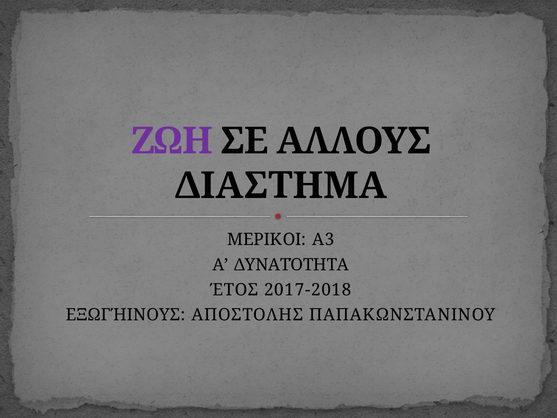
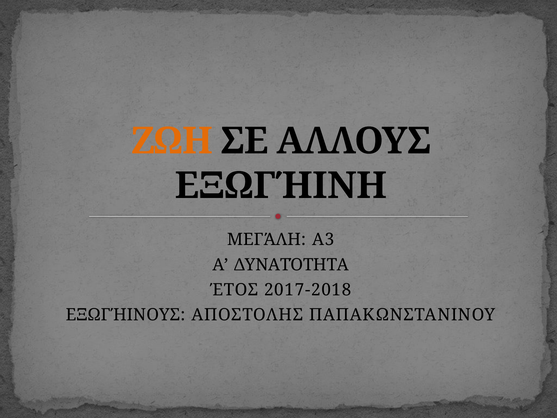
ΖΩΗ colour: purple -> orange
ΔΙΑΣΤΗΜΑ: ΔΙΑΣΤΗΜΑ -> ΕΞΩΓΉΙΝΗ
ΜΕΡΙΚΟΙ: ΜΕΡΙΚΟΙ -> ΜΕΓΆΛΗ
